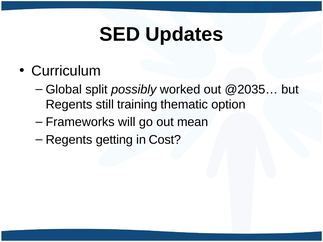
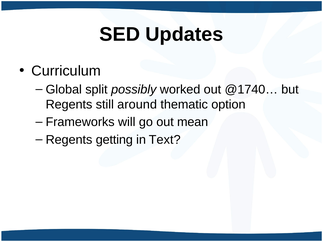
@2035…: @2035… -> @1740…
training: training -> around
Cost: Cost -> Text
